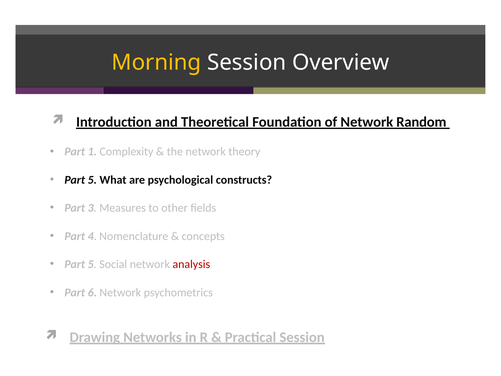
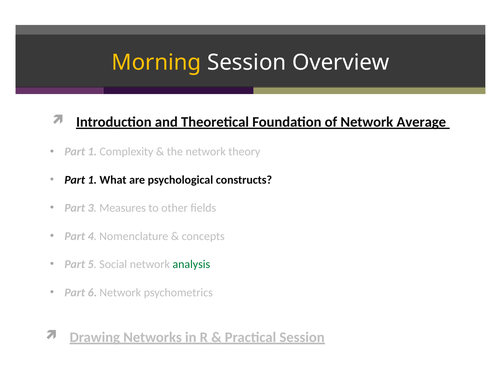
Random: Random -> Average
5 at (92, 180): 5 -> 1
analysis colour: red -> green
